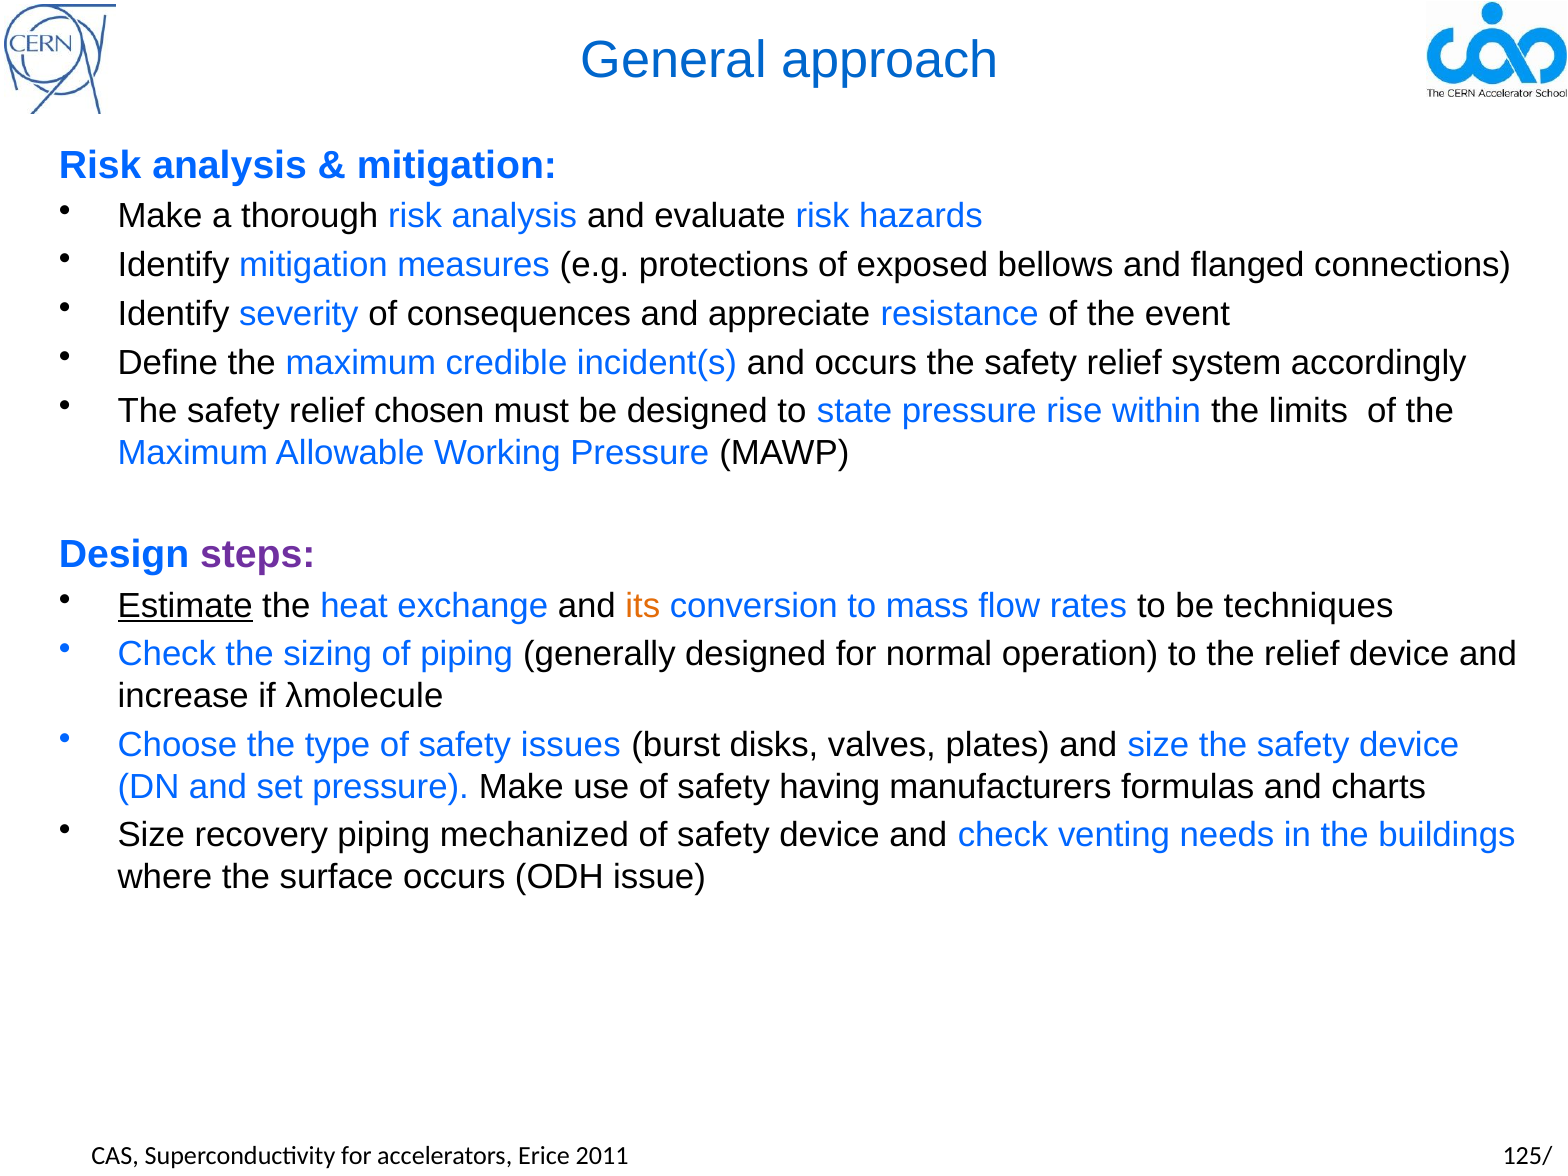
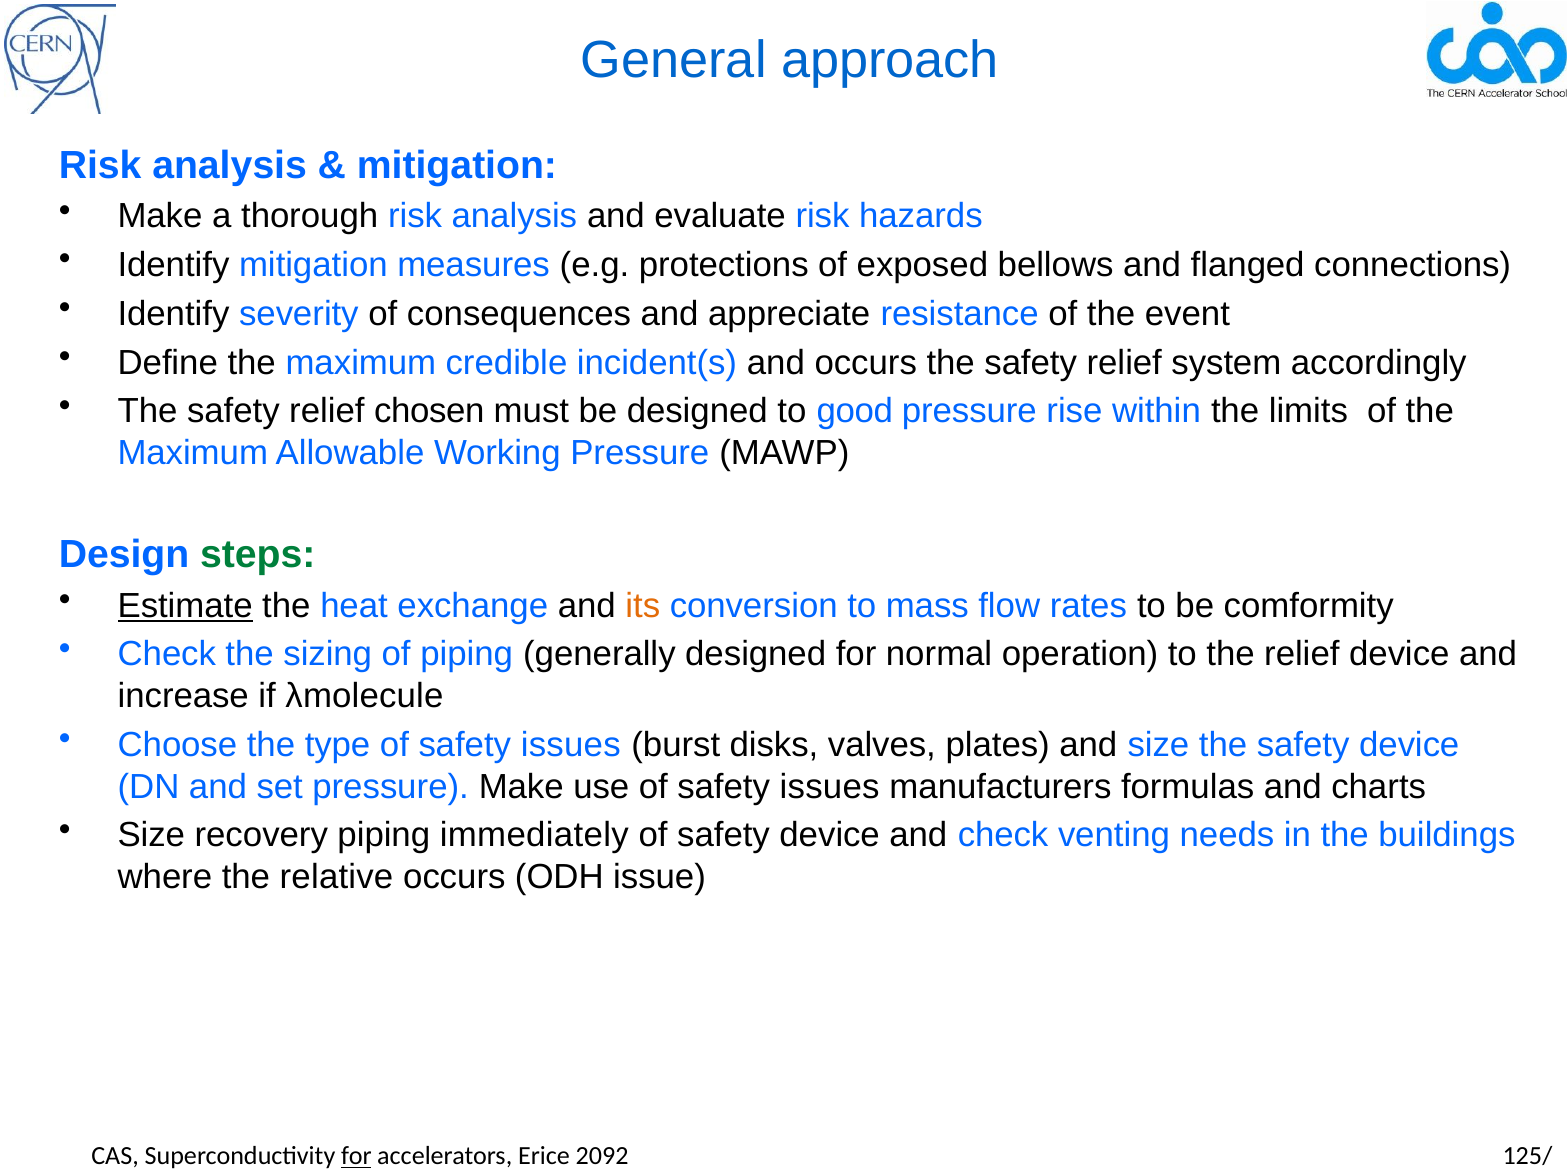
state: state -> good
steps colour: purple -> green
techniques: techniques -> comformity
use of safety having: having -> issues
mechanized: mechanized -> immediately
surface: surface -> relative
for at (356, 1156) underline: none -> present
2011: 2011 -> 2092
